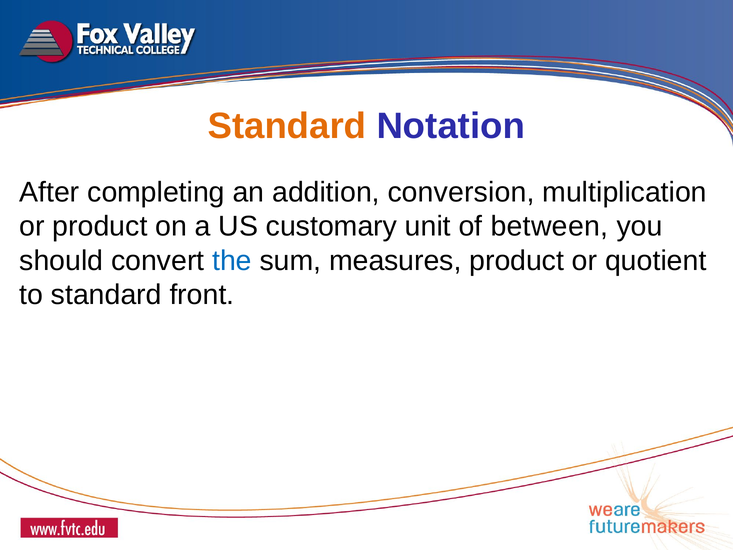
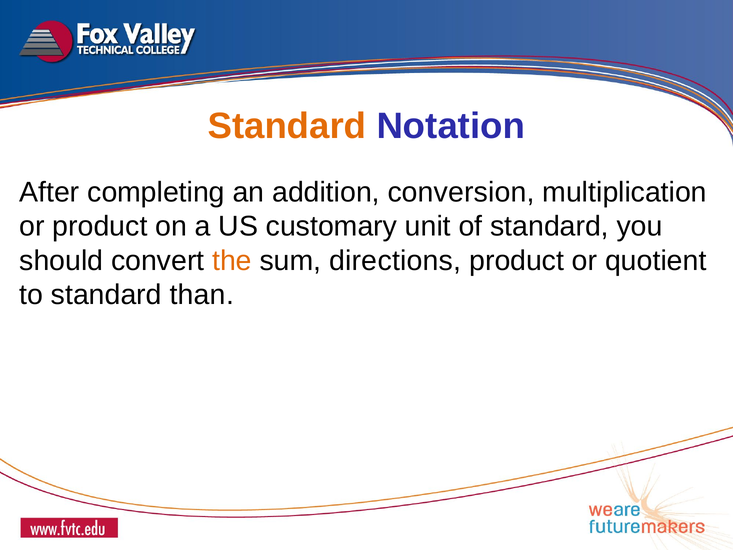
of between: between -> standard
the colour: blue -> orange
measures: measures -> directions
front: front -> than
